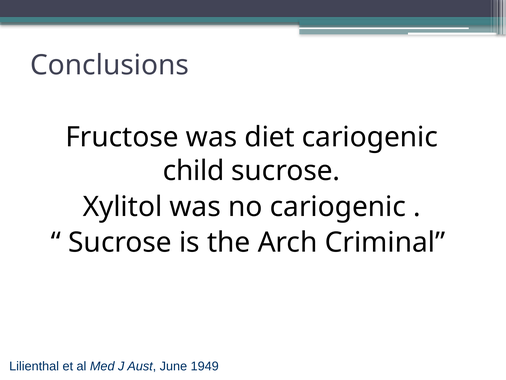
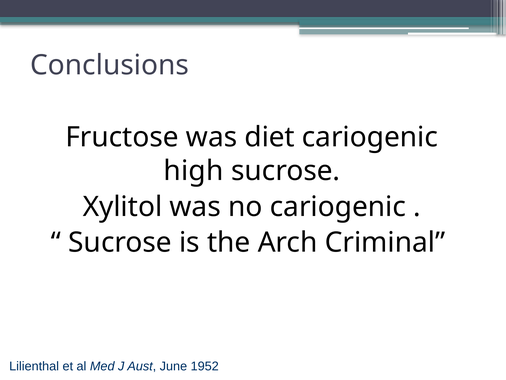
child: child -> high
1949: 1949 -> 1952
